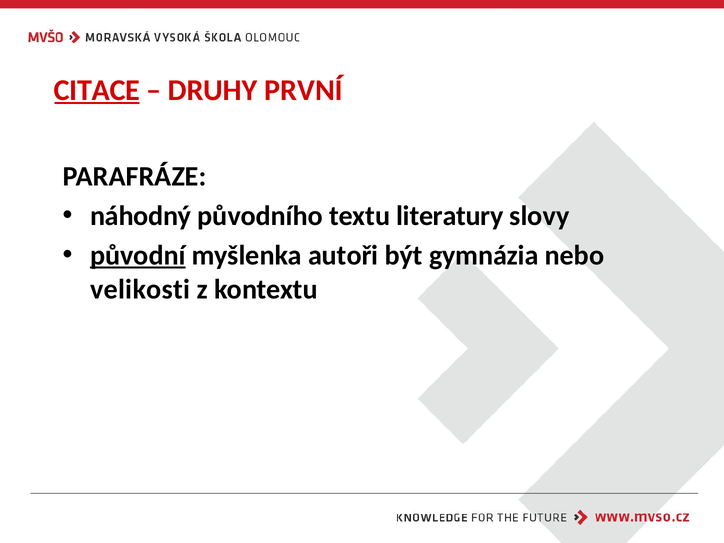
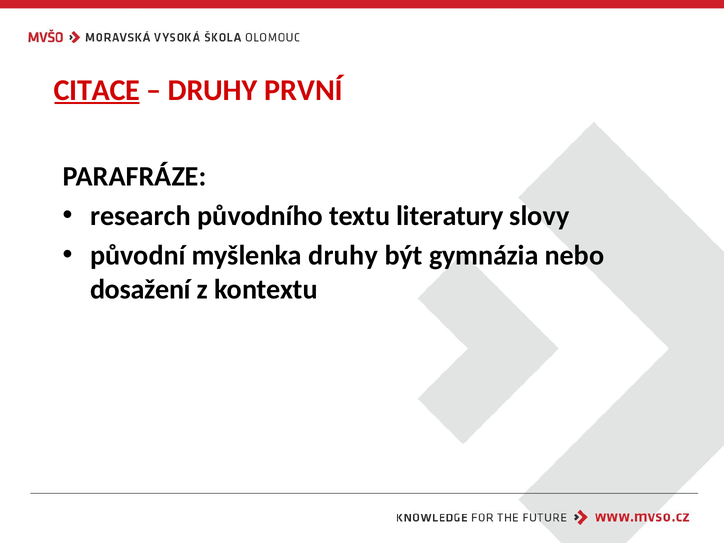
náhodný: náhodný -> research
původní underline: present -> none
myšlenka autoři: autoři -> druhy
velikosti: velikosti -> dosažení
